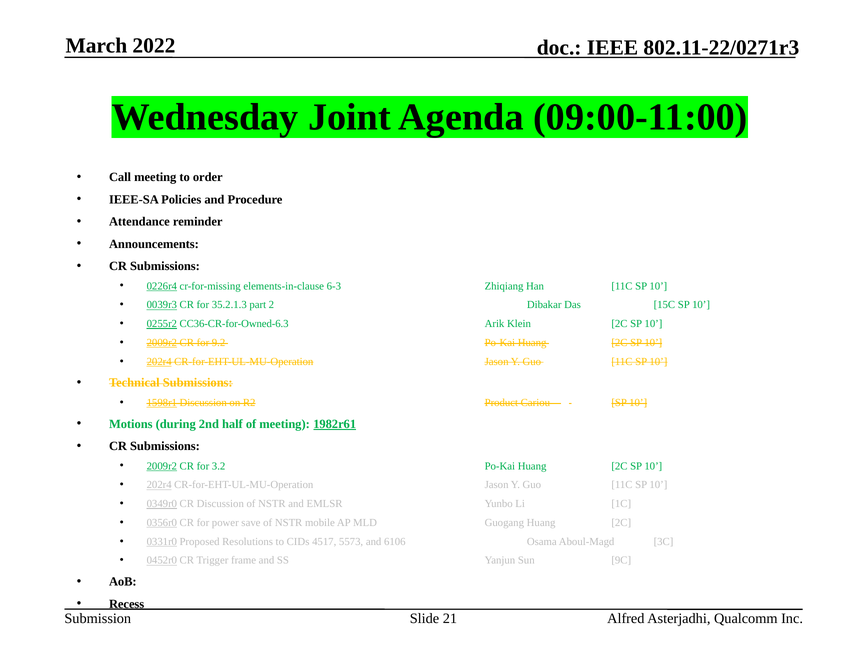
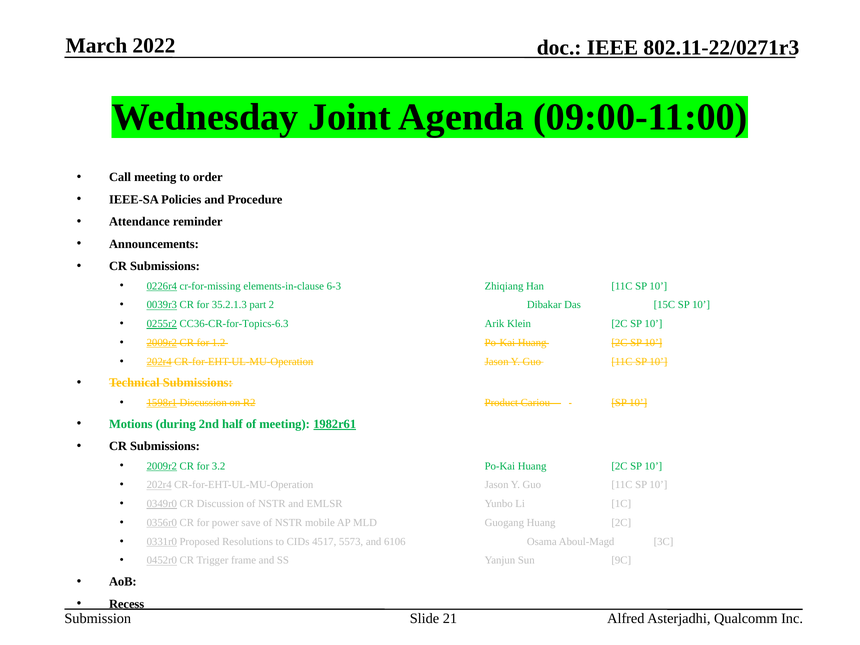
CC36-CR-for-Owned-6.3: CC36-CR-for-Owned-6.3 -> CC36-CR-for-Topics-6.3
9.2: 9.2 -> 1.2
